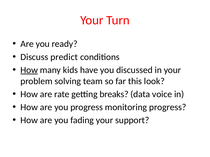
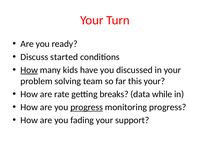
predict: predict -> started
this look: look -> your
voice: voice -> while
progress at (87, 108) underline: none -> present
